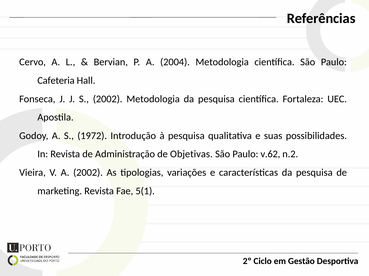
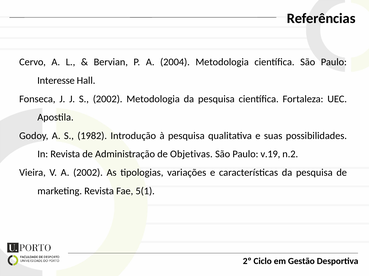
Cafeteria: Cafeteria -> Interesse
1972: 1972 -> 1982
v.62: v.62 -> v.19
